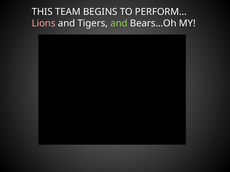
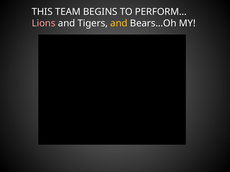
and at (119, 23) colour: light green -> yellow
